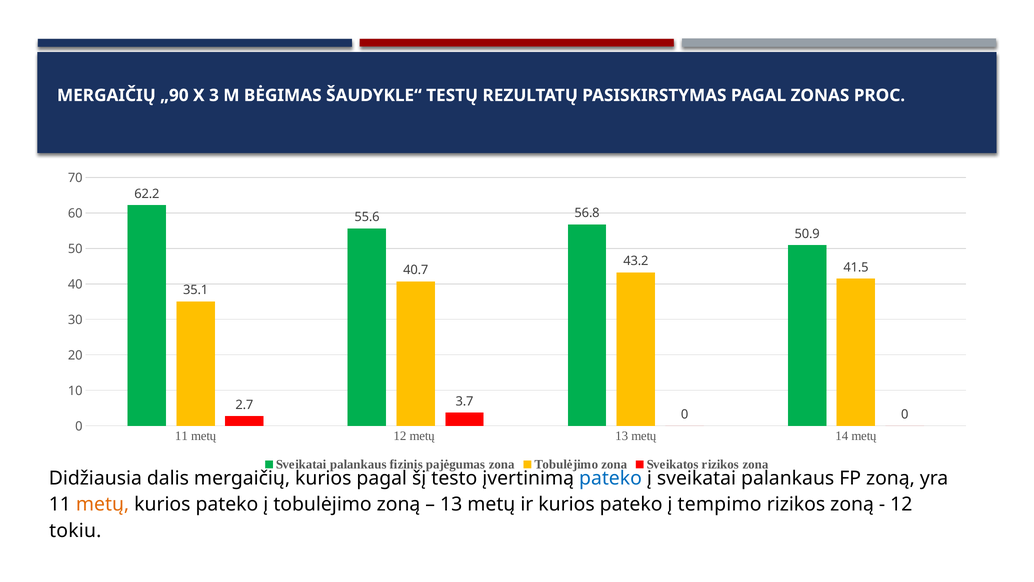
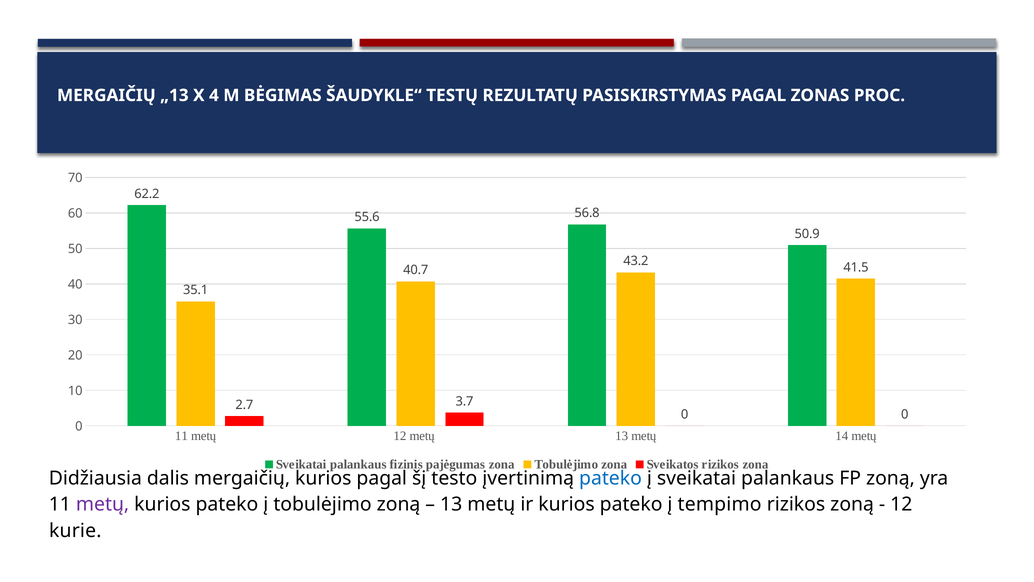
„90: „90 -> „13
3: 3 -> 4
metų at (103, 504) colour: orange -> purple
tokiu: tokiu -> kurie
